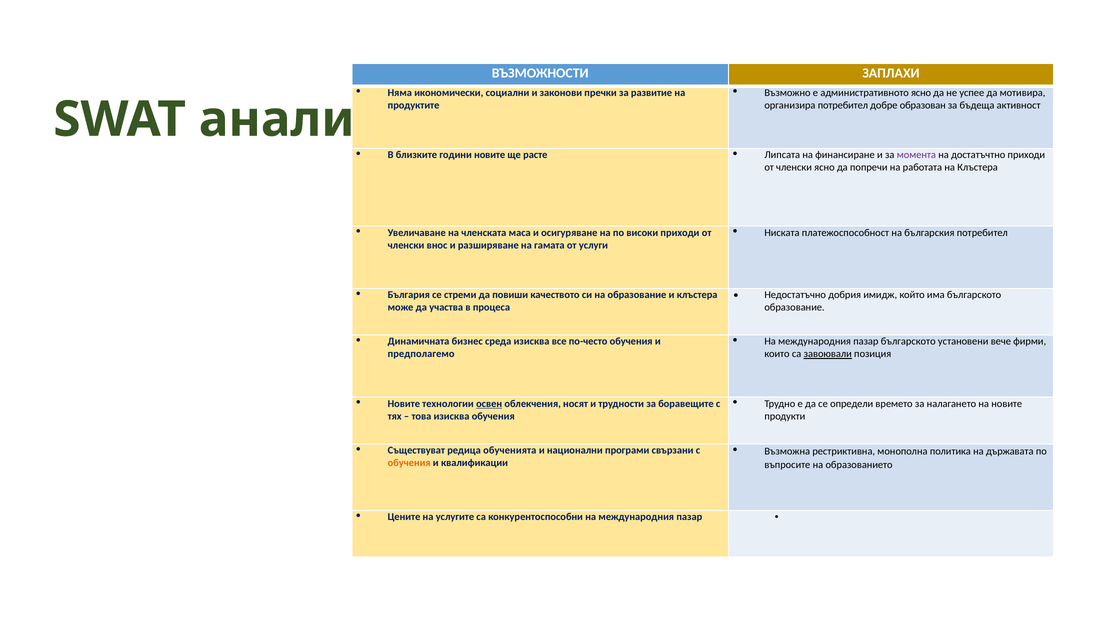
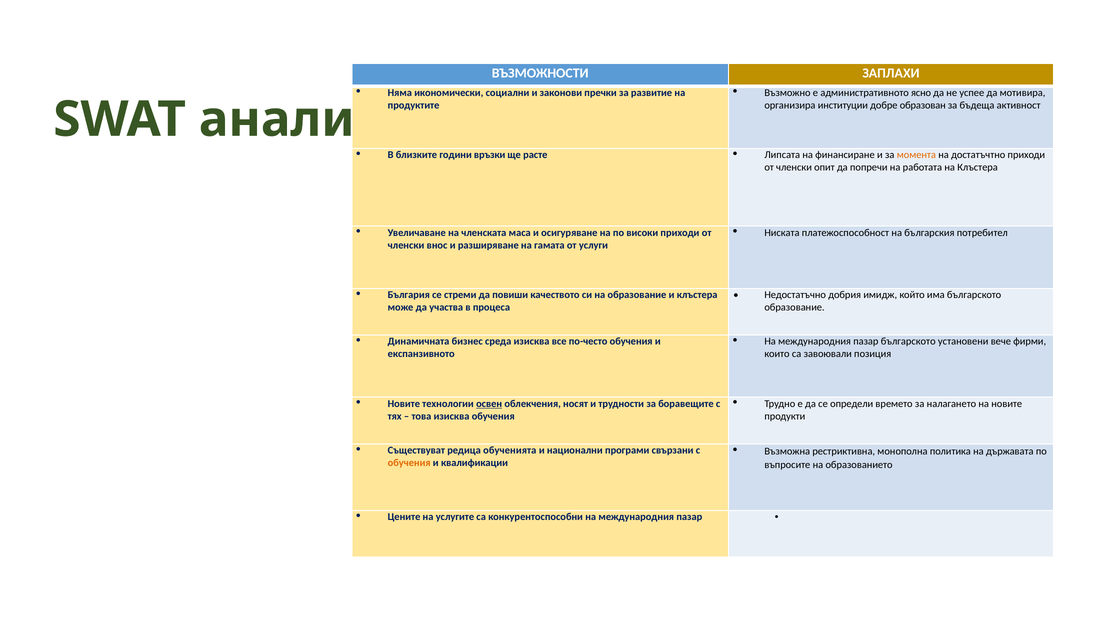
организира потребител: потребител -> институции
години новите: новите -> връзки
момента colour: purple -> orange
членски ясно: ясно -> опит
предполагемо: предполагемо -> експанзивното
завоювали underline: present -> none
